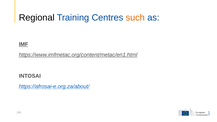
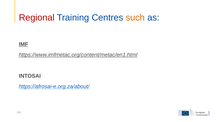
Regional colour: black -> red
